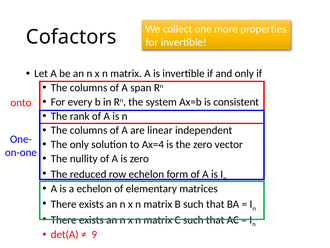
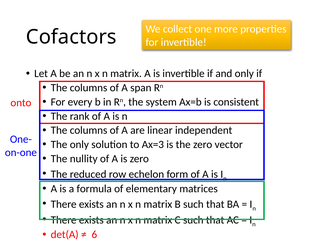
Ax=4: Ax=4 -> Ax=3
a echelon: echelon -> formula
9: 9 -> 6
